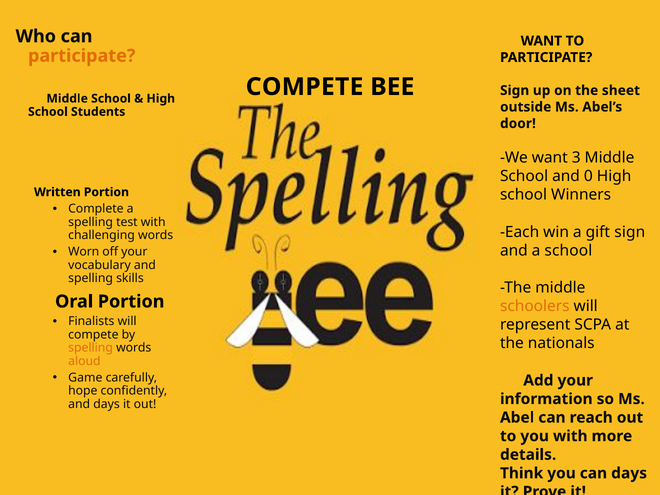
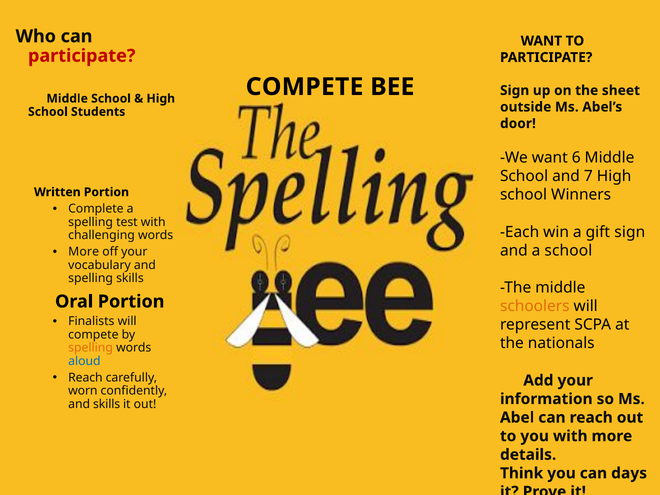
participate at (82, 56) colour: orange -> red
3: 3 -> 6
0: 0 -> 7
Worn at (84, 252): Worn -> More
aloud colour: orange -> blue
Game at (85, 378): Game -> Reach
hope: hope -> worn
and days: days -> skills
